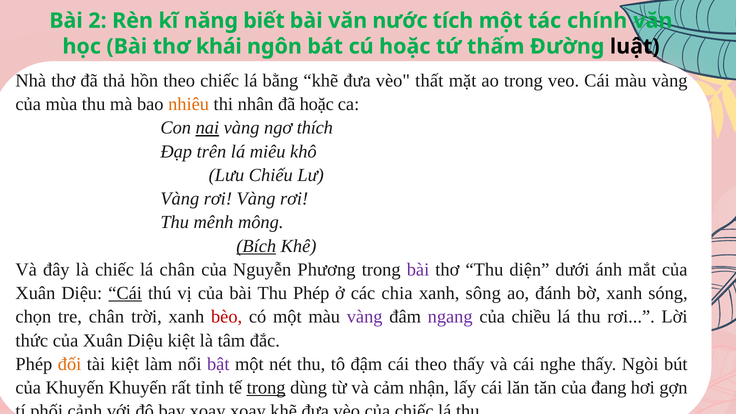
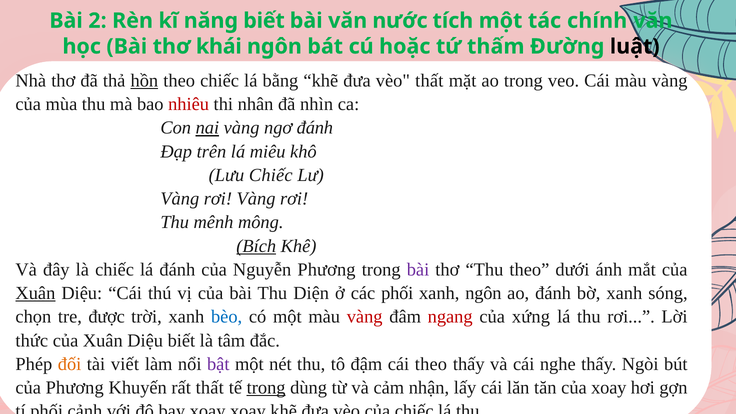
hồn underline: none -> present
nhiêu colour: orange -> red
hoặc: hoặc -> nhìn
ngơ thích: thích -> đánh
Lưu Chiếu: Chiếu -> Chiếc
lá chân: chân -> đánh
Thu diện: diện -> theo
Xuân at (35, 293) underline: none -> present
Cái at (125, 293) underline: present -> none
Thu Phép: Phép -> Diện
các chia: chia -> phối
xanh sông: sông -> ngôn
tre chân: chân -> được
bèo colour: red -> blue
vàng at (365, 317) colour: purple -> red
ngang colour: purple -> red
chiều: chiều -> xứng
Diệu kiệt: kiệt -> biết
tài kiệt: kiệt -> viết
của Khuyến: Khuyến -> Phương
rất tỉnh: tỉnh -> thất
của đang: đang -> xoay
